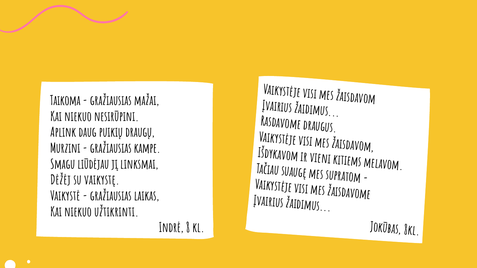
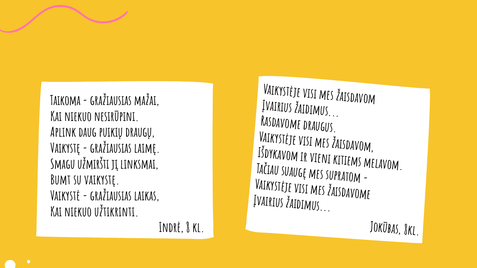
Murzini at (65, 149): Murzini -> Vaikystę
kampe: kampe -> laimę
liūdėjau: liūdėjau -> užmiršti
Dėžėj: Dėžėj -> Bumt
